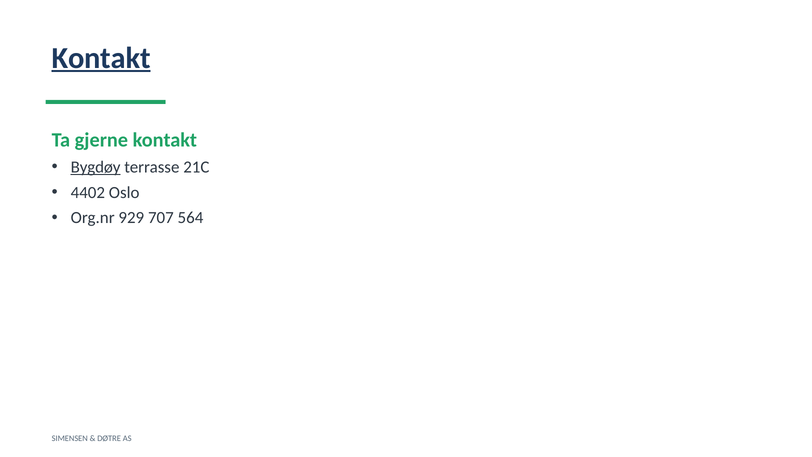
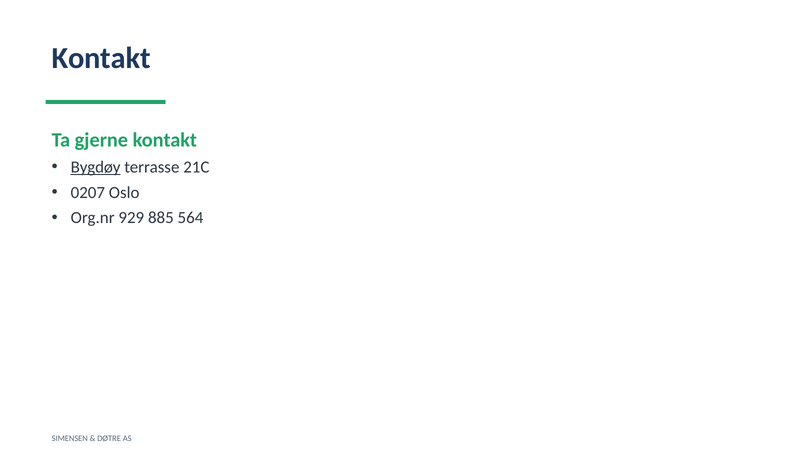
Kontakt at (101, 58) underline: present -> none
4402: 4402 -> 0207
707: 707 -> 885
